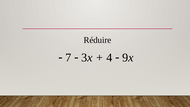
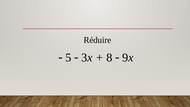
7: 7 -> 5
4: 4 -> 8
